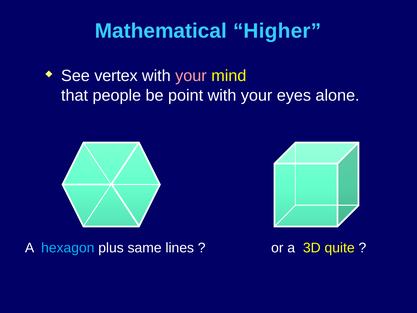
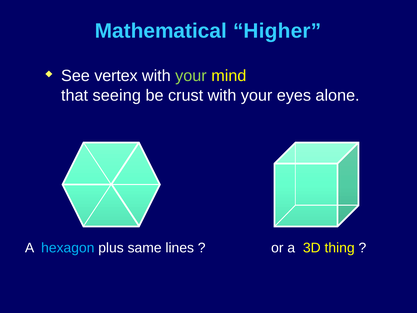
your at (191, 76) colour: pink -> light green
people: people -> seeing
point: point -> crust
quite: quite -> thing
